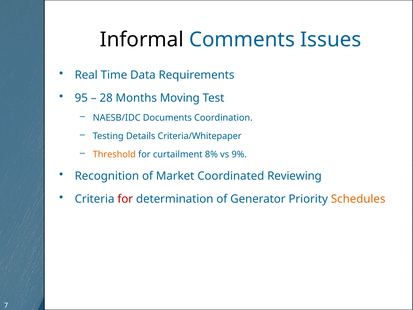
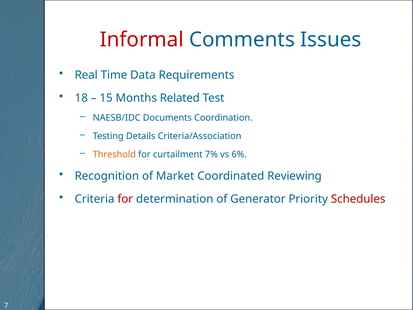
Informal colour: black -> red
95: 95 -> 18
28: 28 -> 15
Moving: Moving -> Related
Criteria/Whitepaper: Criteria/Whitepaper -> Criteria/Association
8%: 8% -> 7%
9%: 9% -> 6%
Schedules colour: orange -> red
